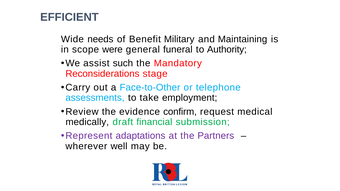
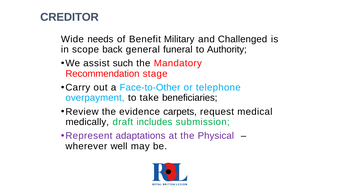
EFFICIENT: EFFICIENT -> CREDITOR
Maintaining: Maintaining -> Challenged
were: were -> back
Reconsiderations: Reconsiderations -> Recommendation
assessments: assessments -> overpayment
employment: employment -> beneficiaries
confirm: confirm -> carpets
financial: financial -> includes
Partners: Partners -> Physical
